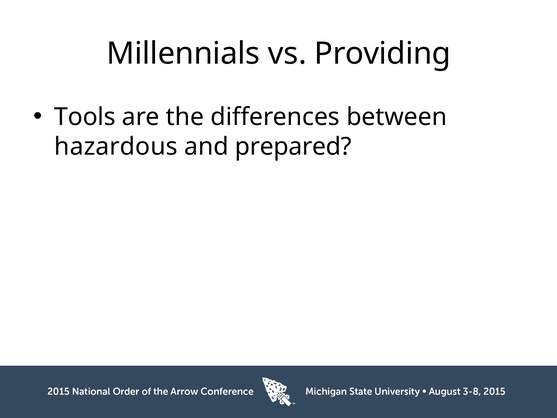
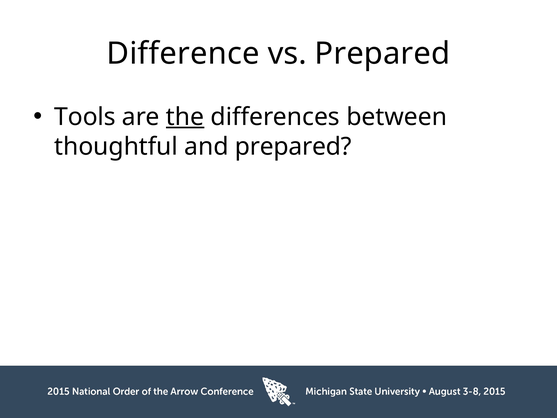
Millennials: Millennials -> Difference
vs Providing: Providing -> Prepared
the underline: none -> present
hazardous: hazardous -> thoughtful
